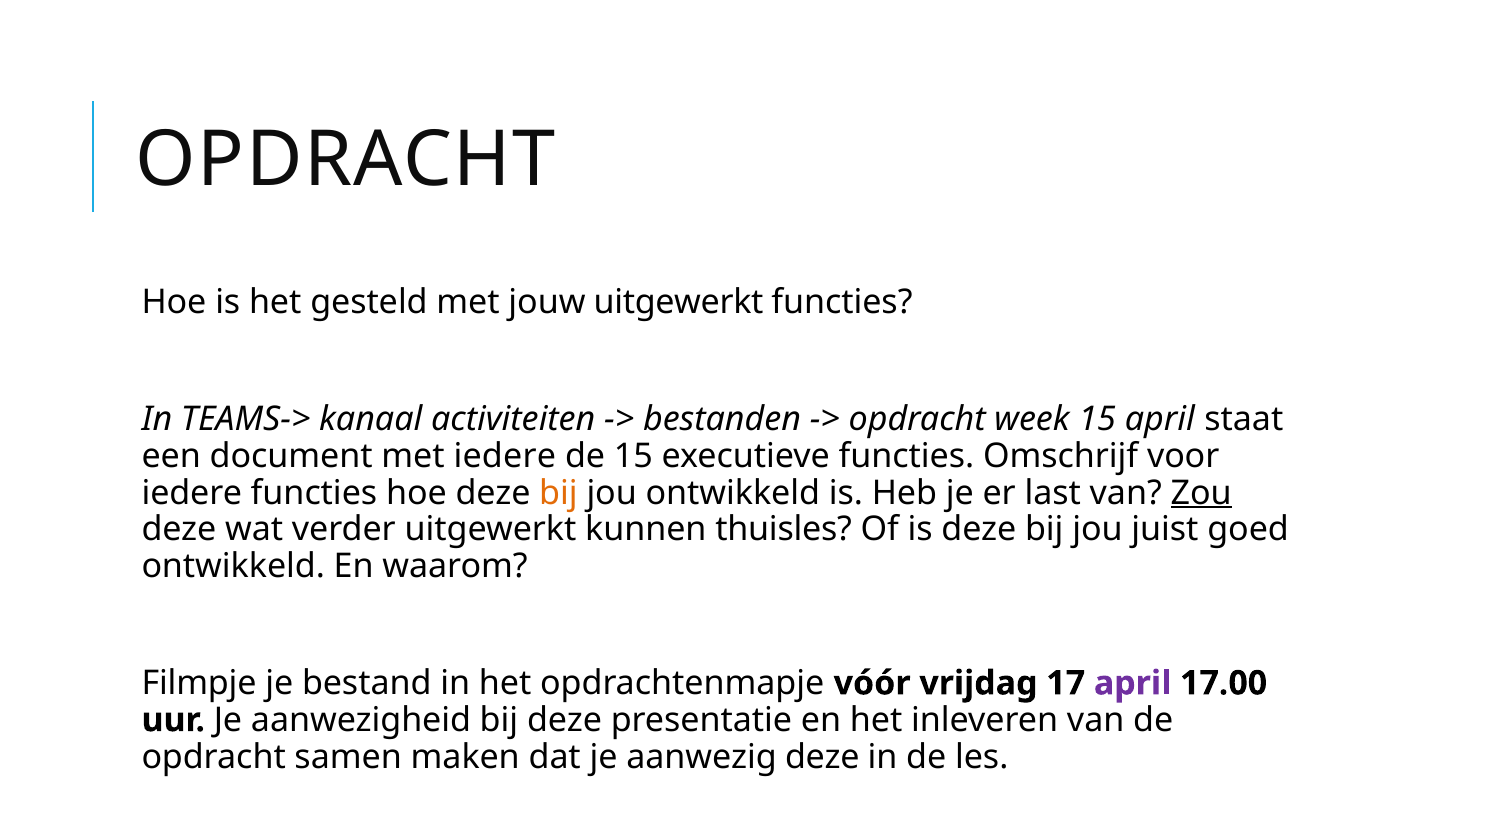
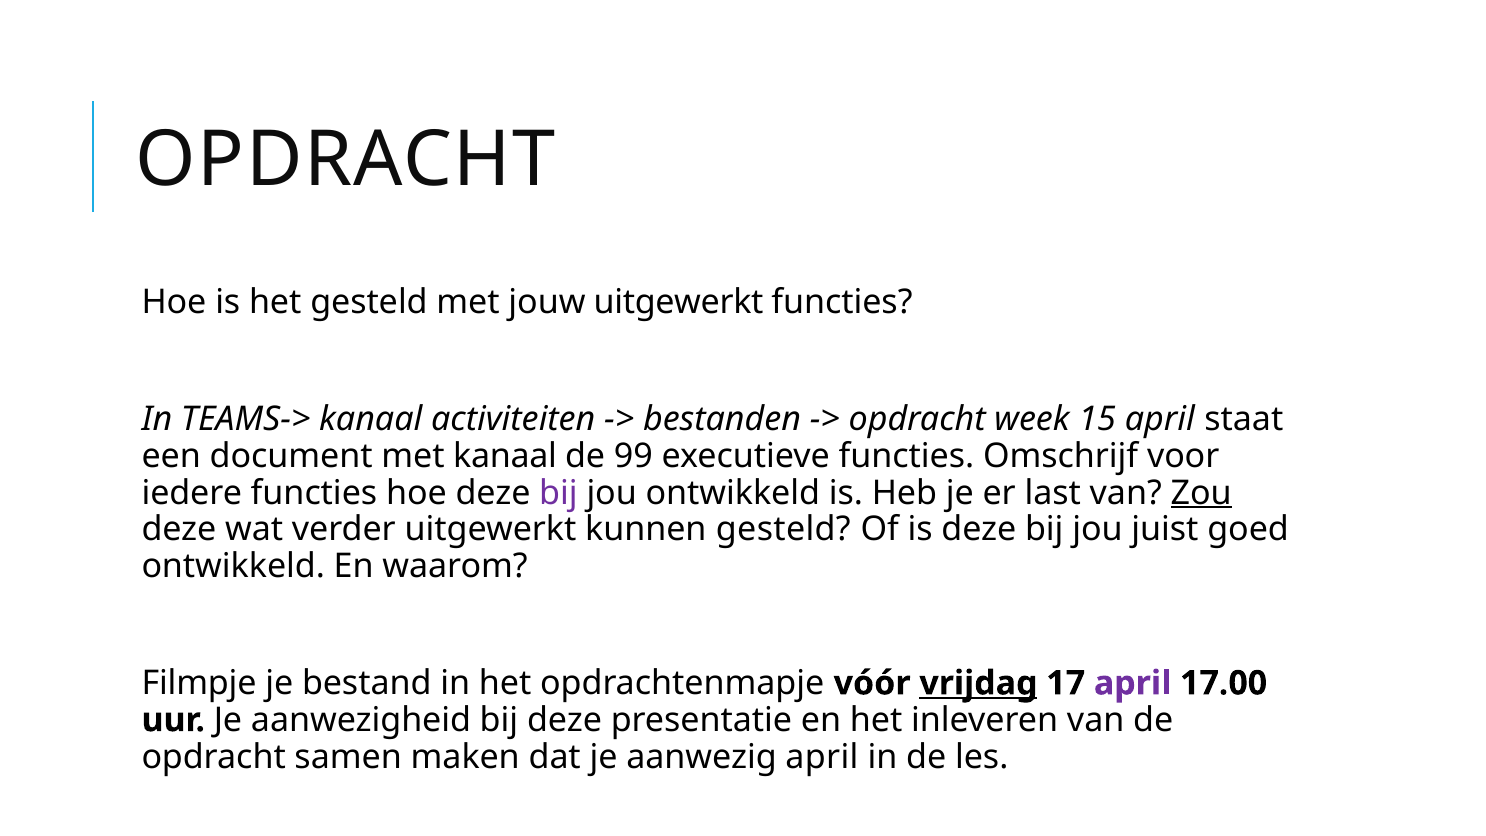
met iedere: iedere -> kanaal
de 15: 15 -> 99
bij at (558, 493) colour: orange -> purple
kunnen thuisles: thuisles -> gesteld
vrijdag underline: none -> present
aanwezig deze: deze -> april
